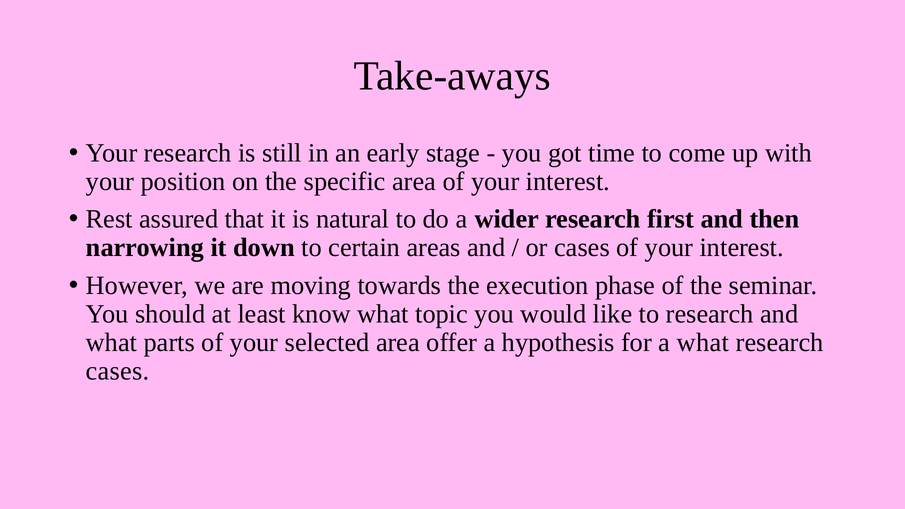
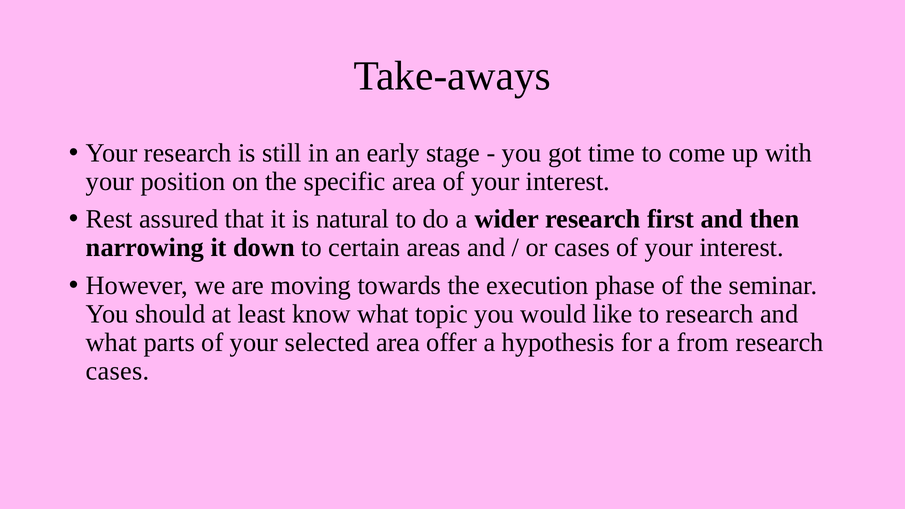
a what: what -> from
